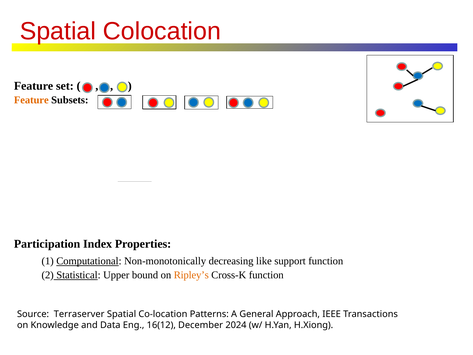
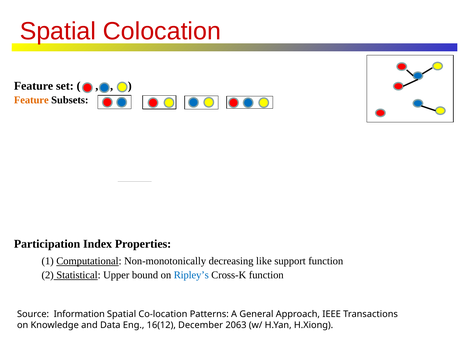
Ripley’s colour: orange -> blue
Terraserver: Terraserver -> Information
2024: 2024 -> 2063
